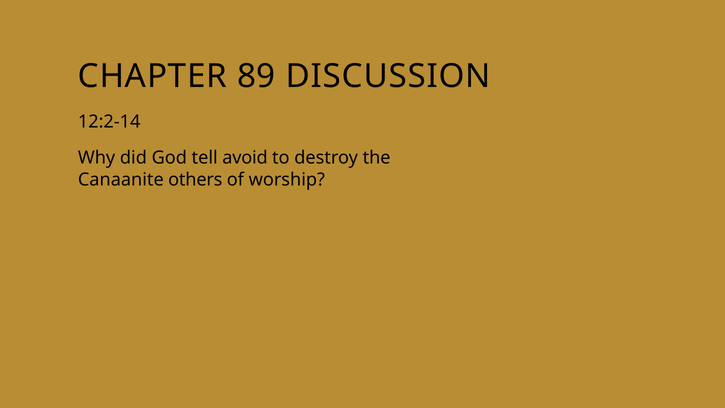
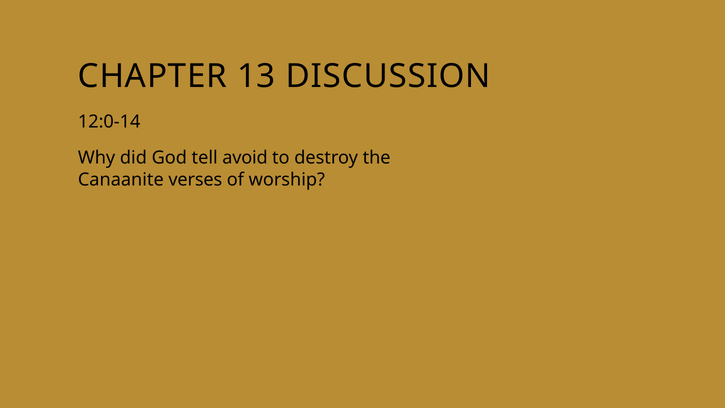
89: 89 -> 13
12:2-14: 12:2-14 -> 12:0-14
others: others -> verses
